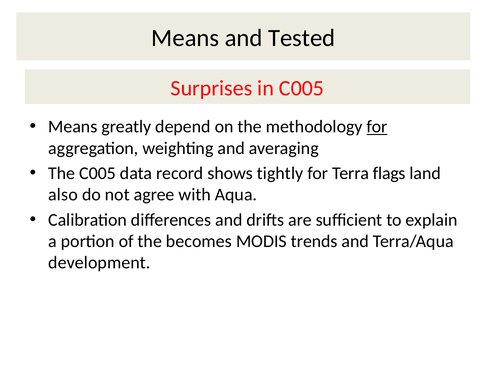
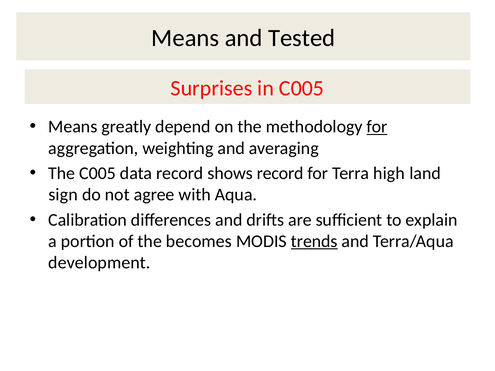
shows tightly: tightly -> record
flags: flags -> high
also: also -> sign
trends underline: none -> present
